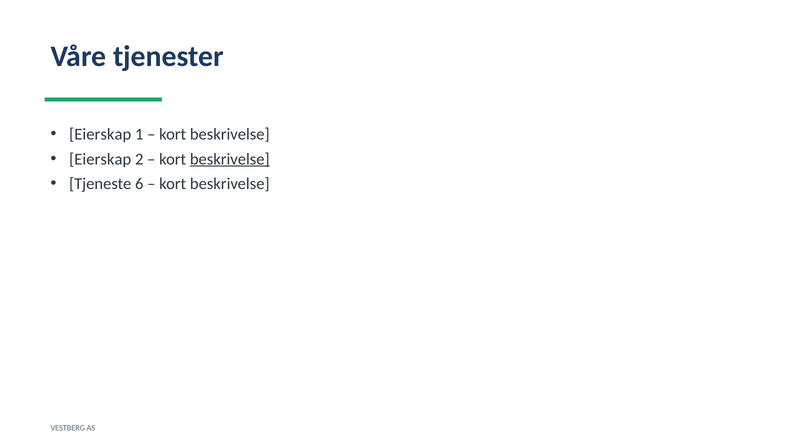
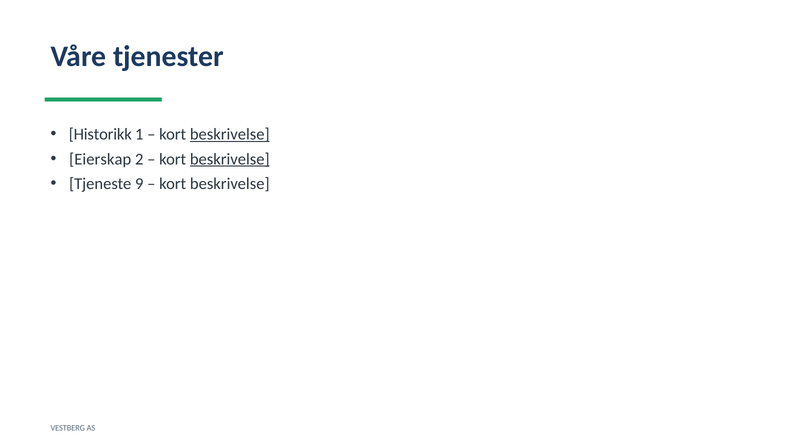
Eierskap at (100, 134): Eierskap -> Historikk
beskrivelse at (230, 134) underline: none -> present
6: 6 -> 9
